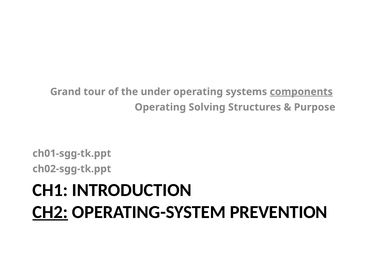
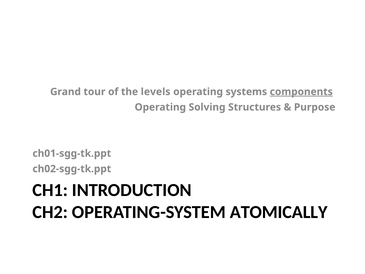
under: under -> levels
CH2 underline: present -> none
PREVENTION: PREVENTION -> ATOMICALLY
